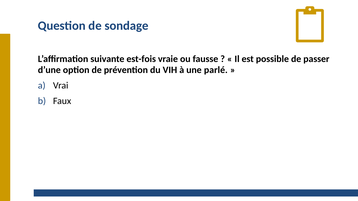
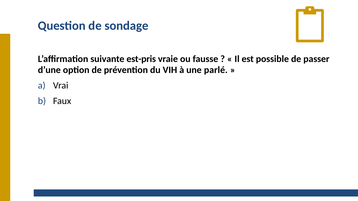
est-fois: est-fois -> est-pris
